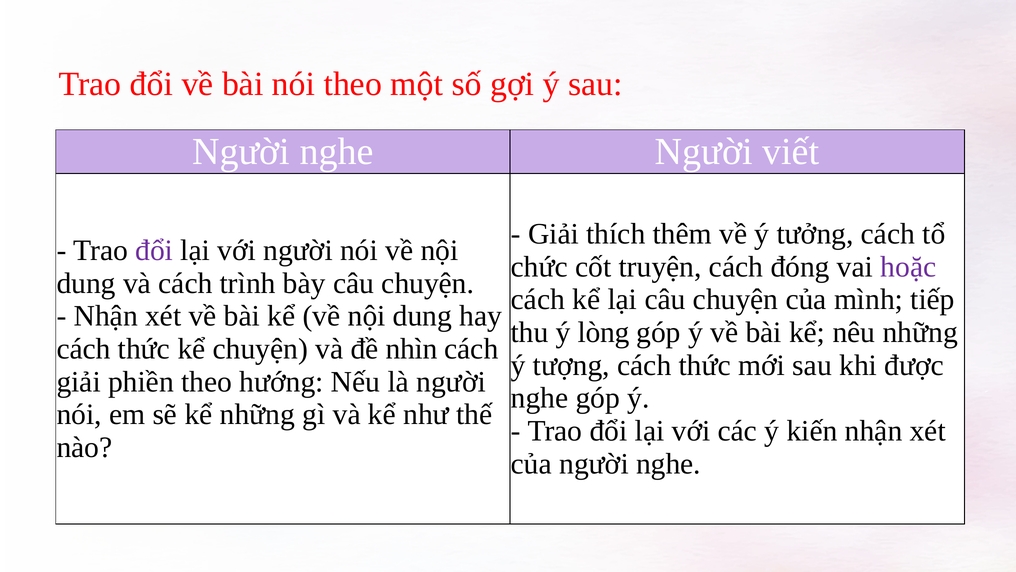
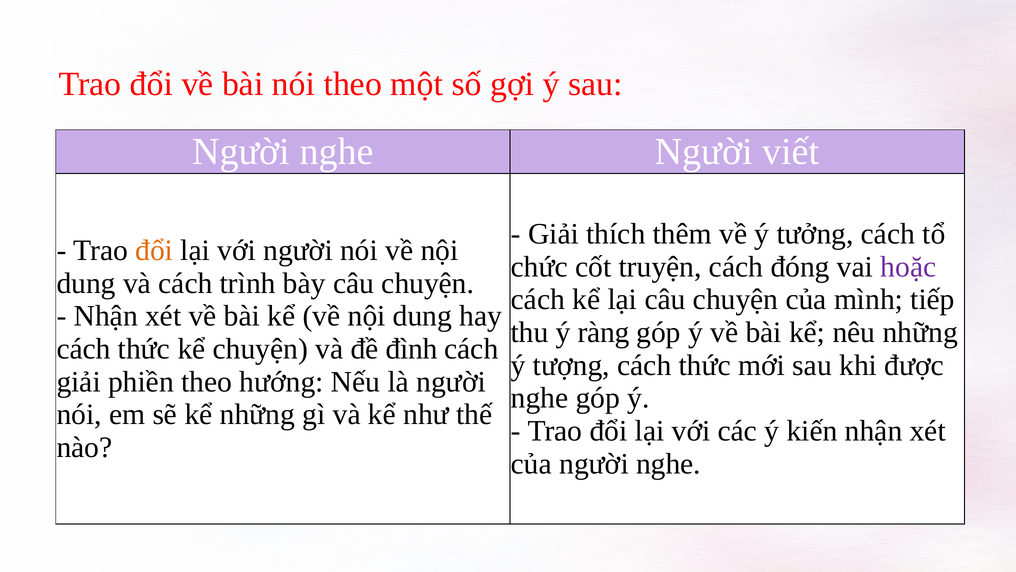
đổi at (154, 250) colour: purple -> orange
lòng: lòng -> ràng
nhìn: nhìn -> đình
